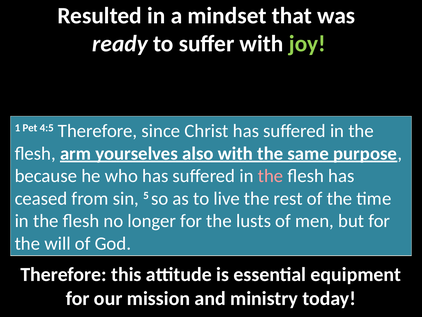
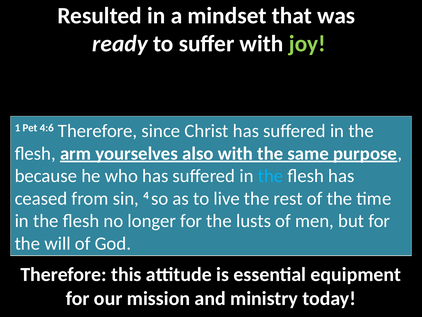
4:5: 4:5 -> 4:6
the at (271, 176) colour: pink -> light blue
5: 5 -> 4
